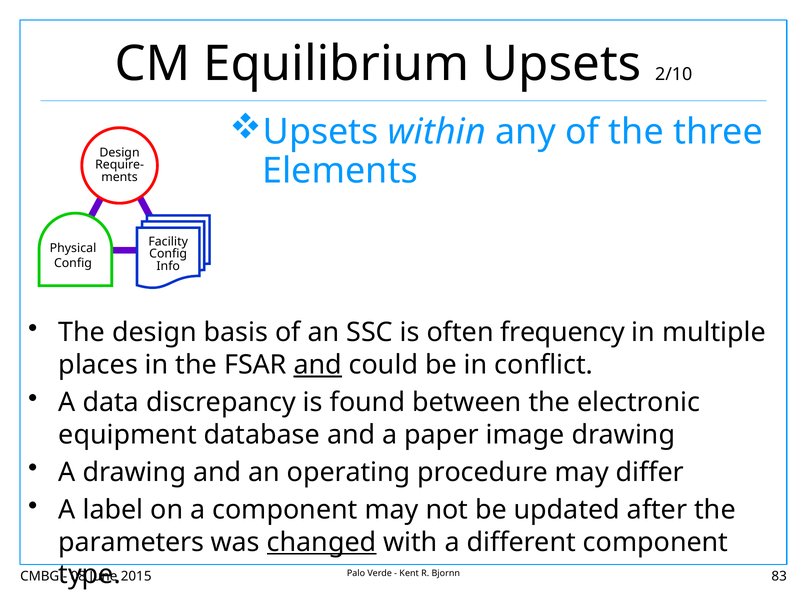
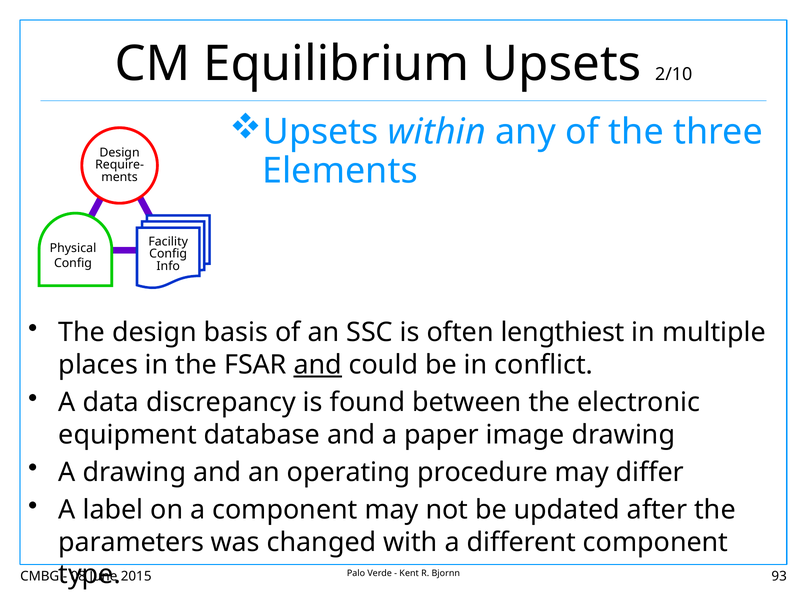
frequency: frequency -> lengthiest
changed underline: present -> none
83: 83 -> 93
